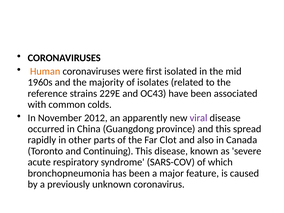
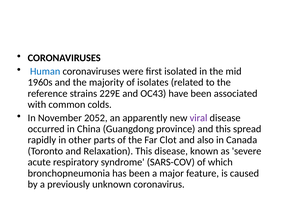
Human colour: orange -> blue
2012: 2012 -> 2052
Continuing: Continuing -> Relaxation
